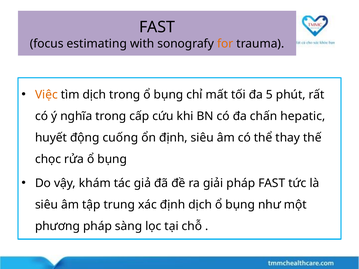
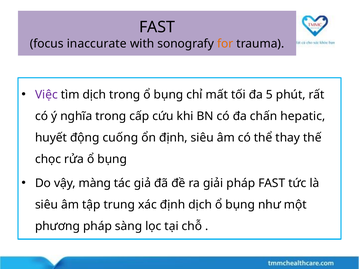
estimating: estimating -> inaccurate
Việc colour: orange -> purple
khám: khám -> màng
